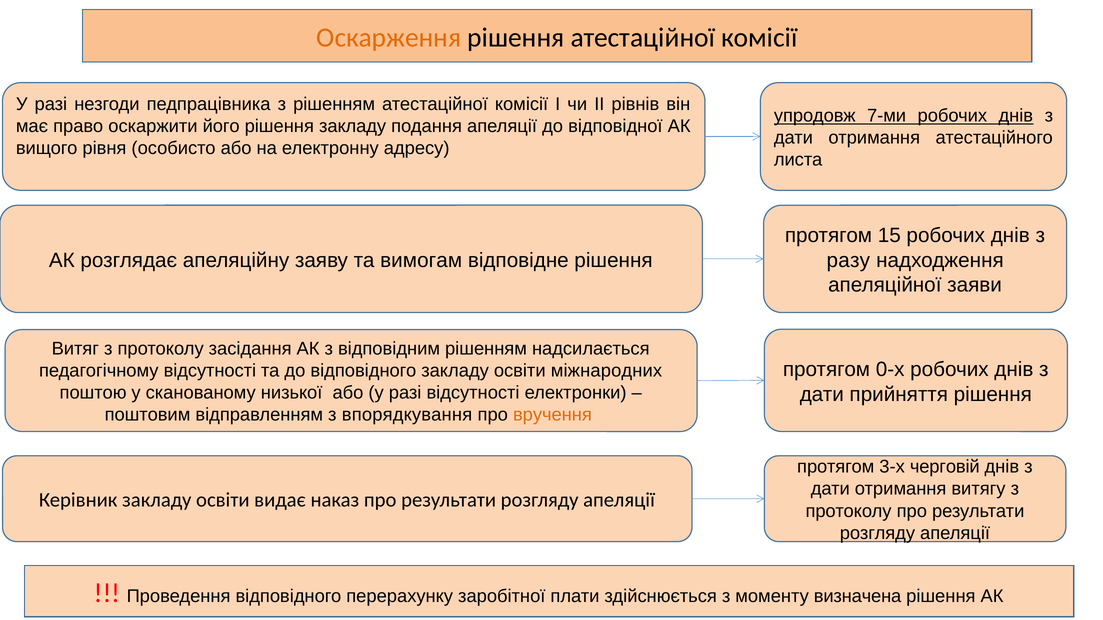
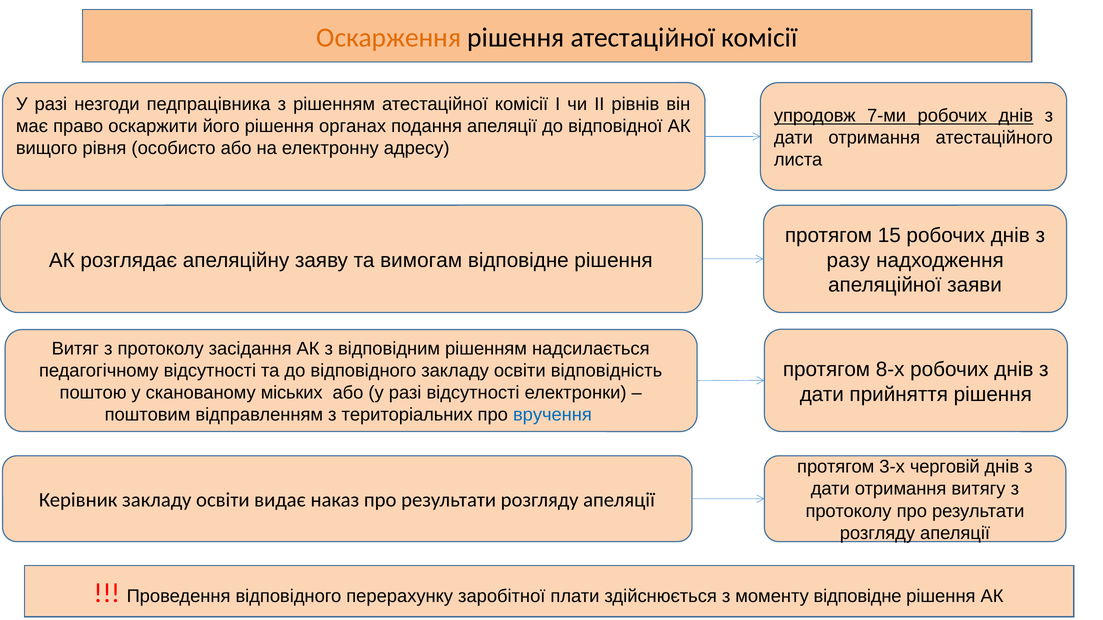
рішення закладу: закладу -> органах
0-х: 0-х -> 8-х
міжнародних: міжнародних -> відповідність
низької: низької -> міських
впорядкування: впорядкування -> територіальних
вручення colour: orange -> blue
моменту визначена: визначена -> відповідне
